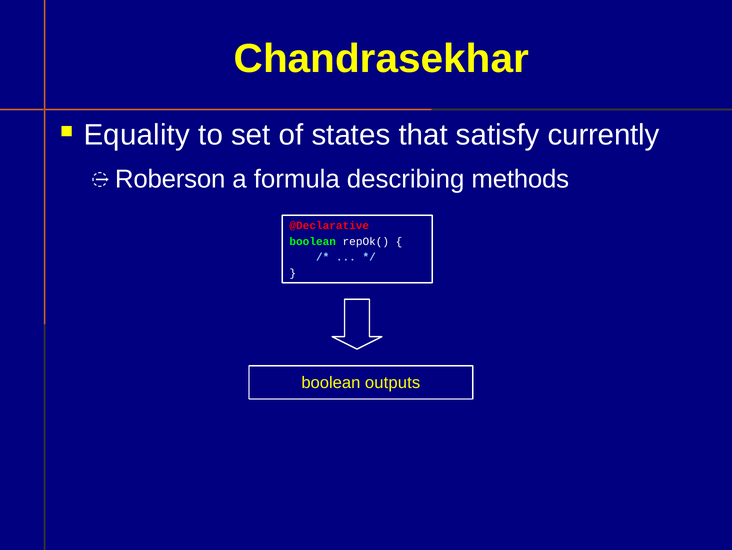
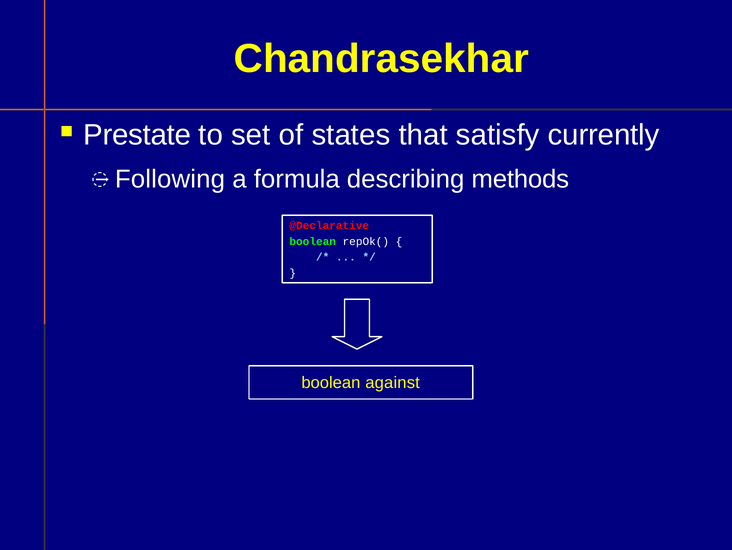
Equality: Equality -> Prestate
Roberson: Roberson -> Following
outputs: outputs -> against
